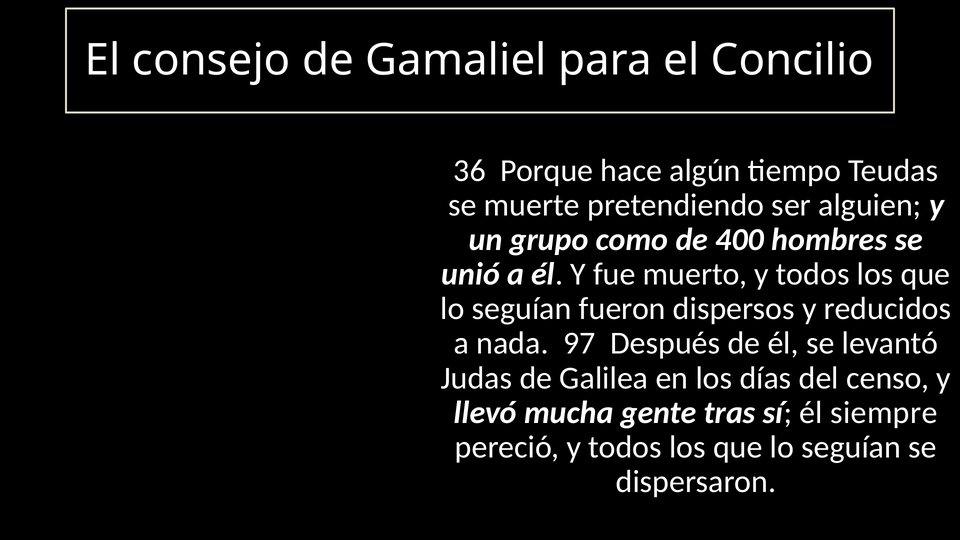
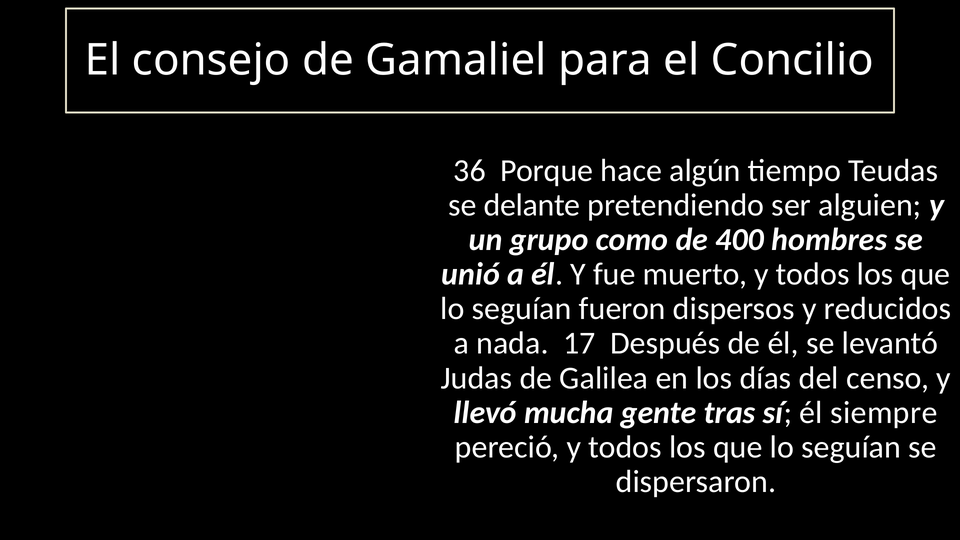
muerte: muerte -> delante
97: 97 -> 17
